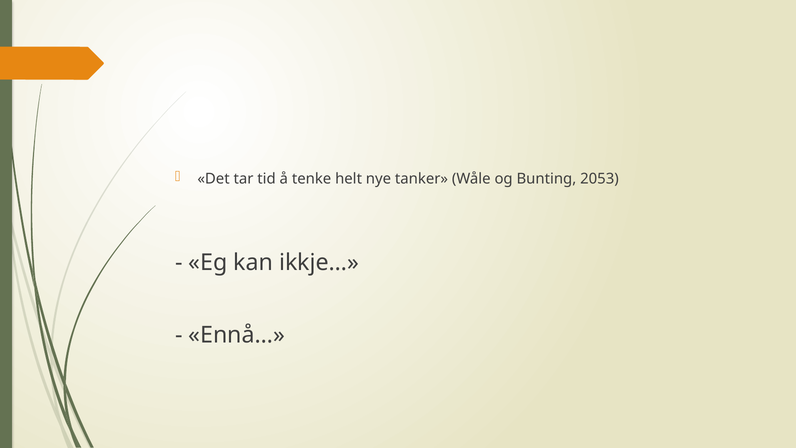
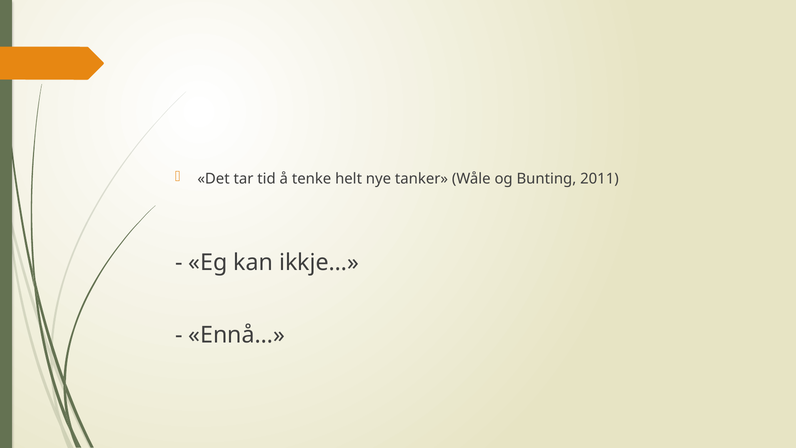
2053: 2053 -> 2011
